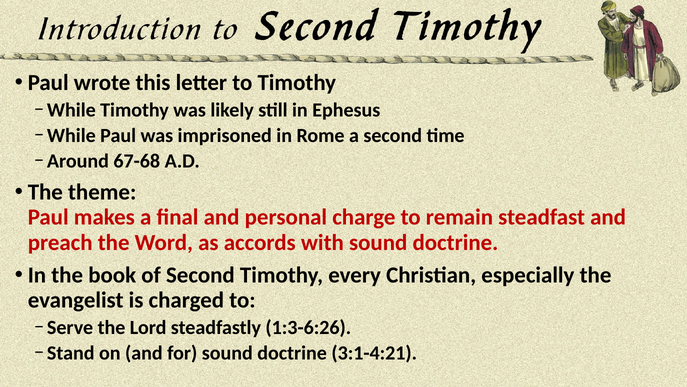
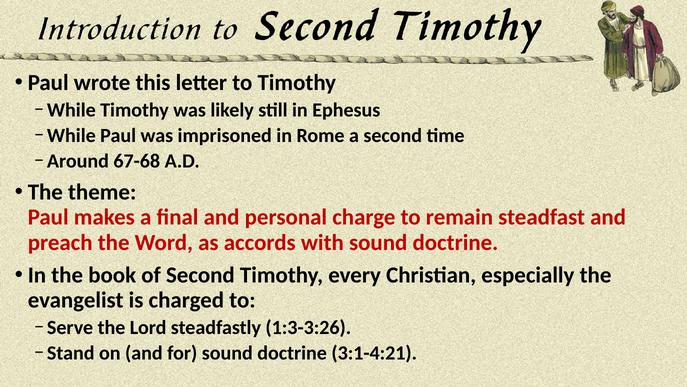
1:3-6:26: 1:3-6:26 -> 1:3-3:26
